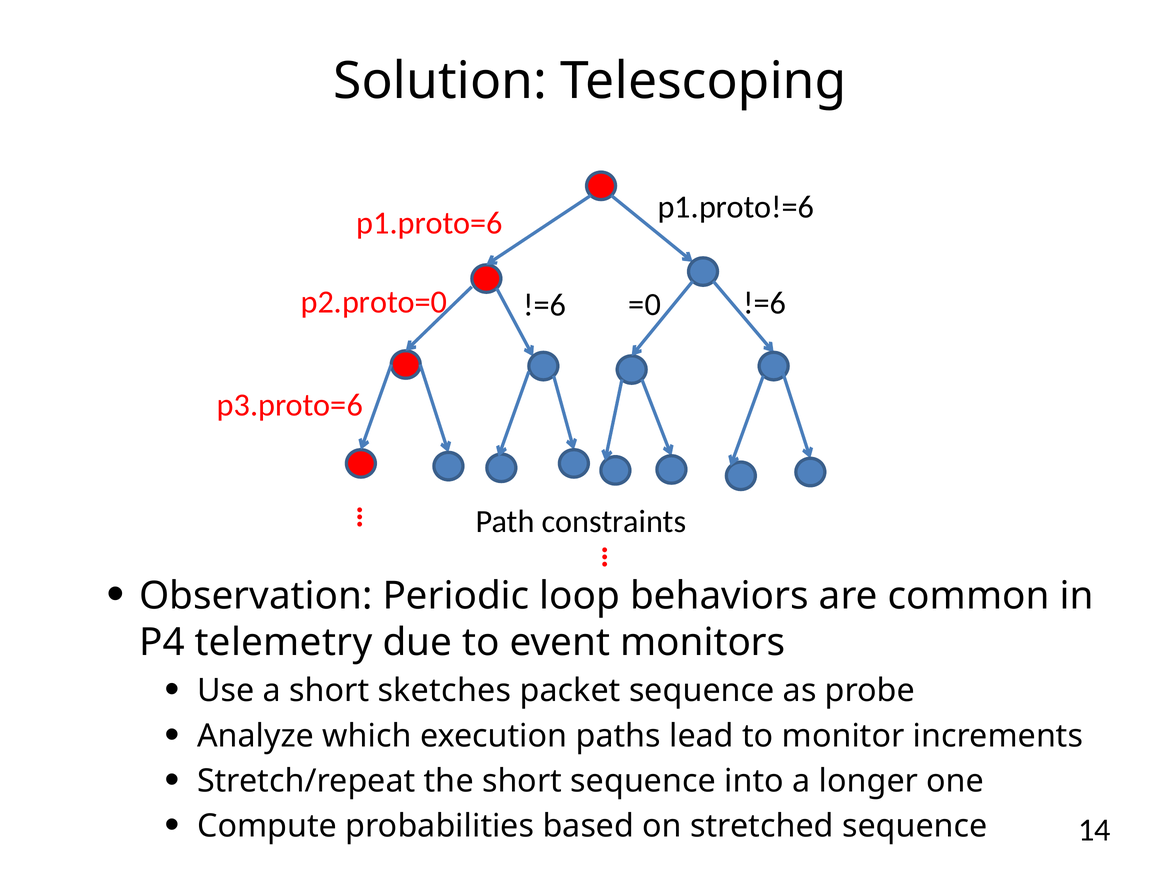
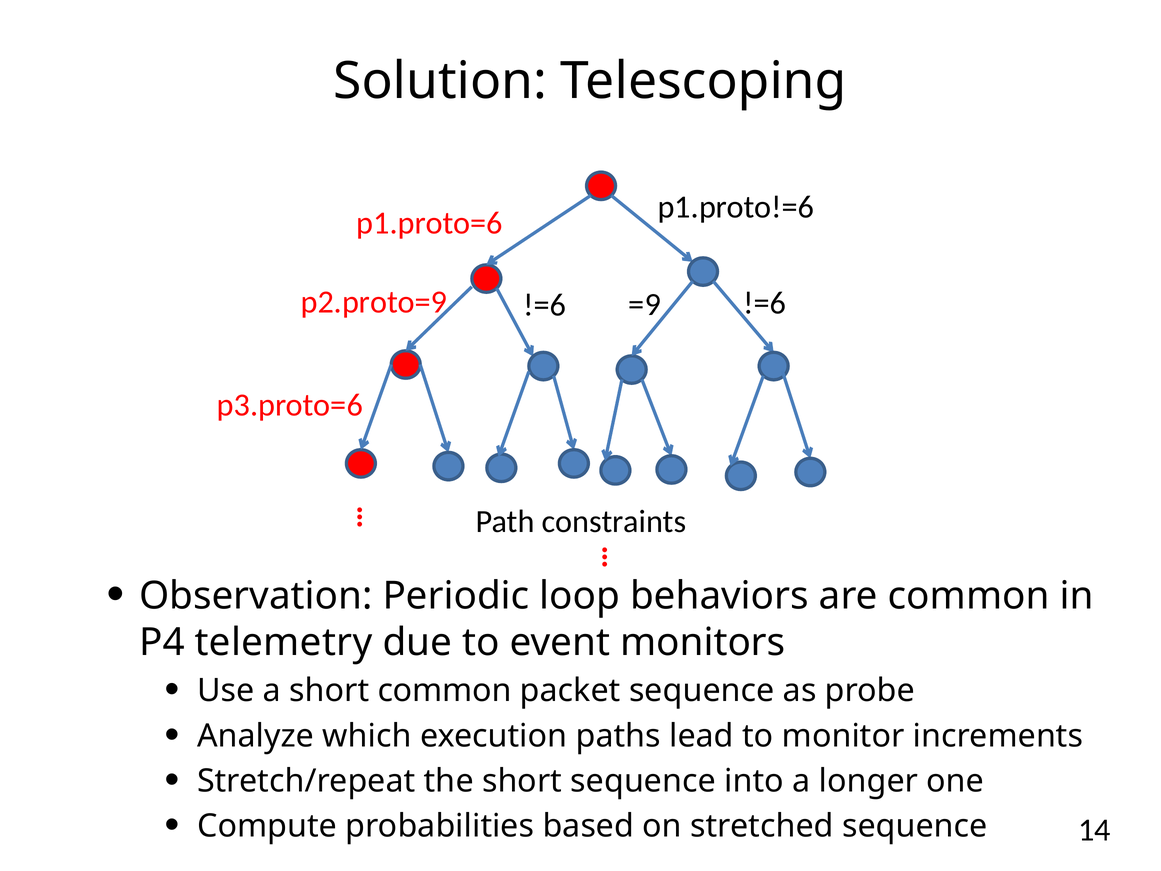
p2.proto=0: p2.proto=0 -> p2.proto=9
=0: =0 -> =9
short sketches: sketches -> common
